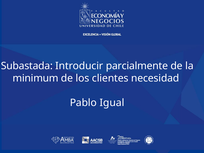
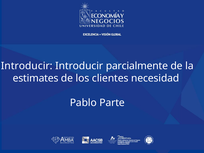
Subastada at (27, 66): Subastada -> Introducir
minimum: minimum -> estimates
Igual: Igual -> Parte
